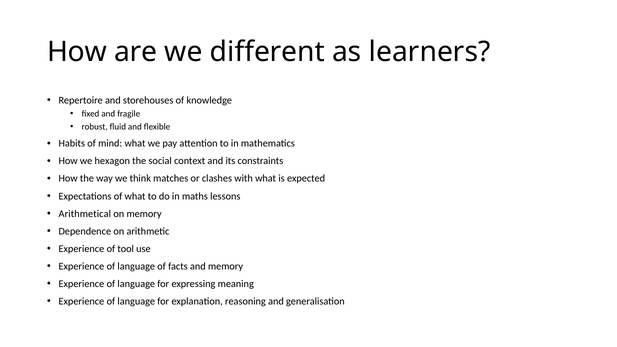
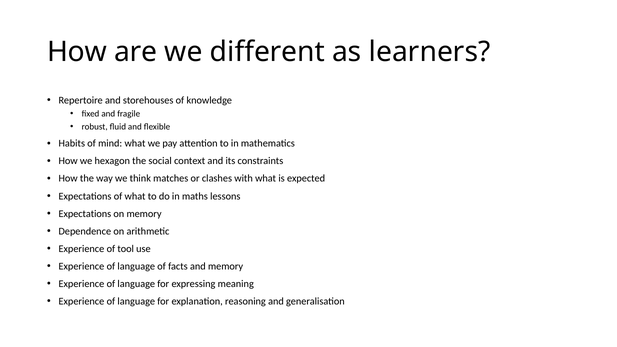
Arithmetical at (85, 214): Arithmetical -> Expectations
